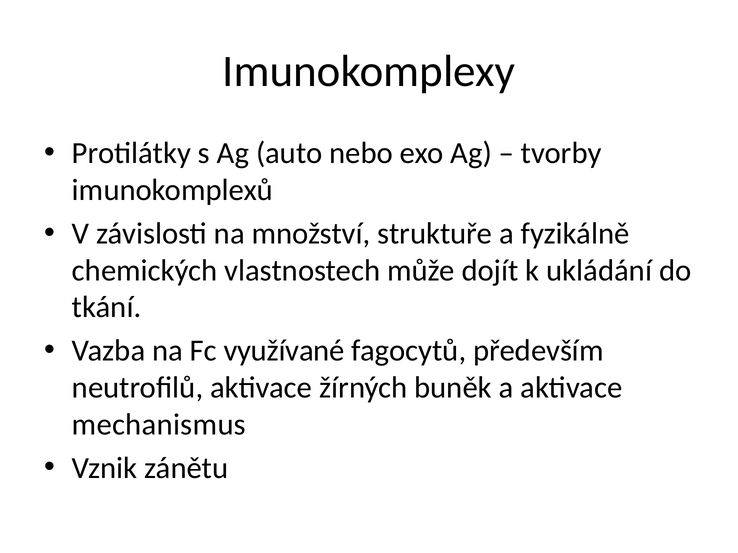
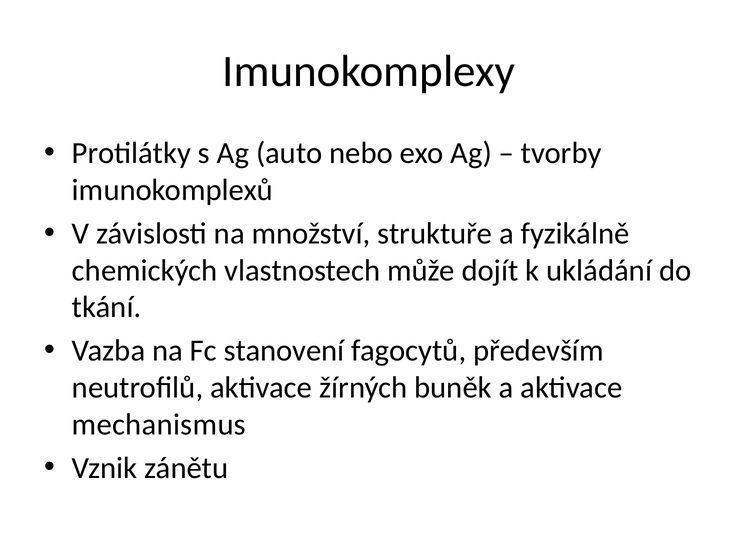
využívané: využívané -> stanovení
